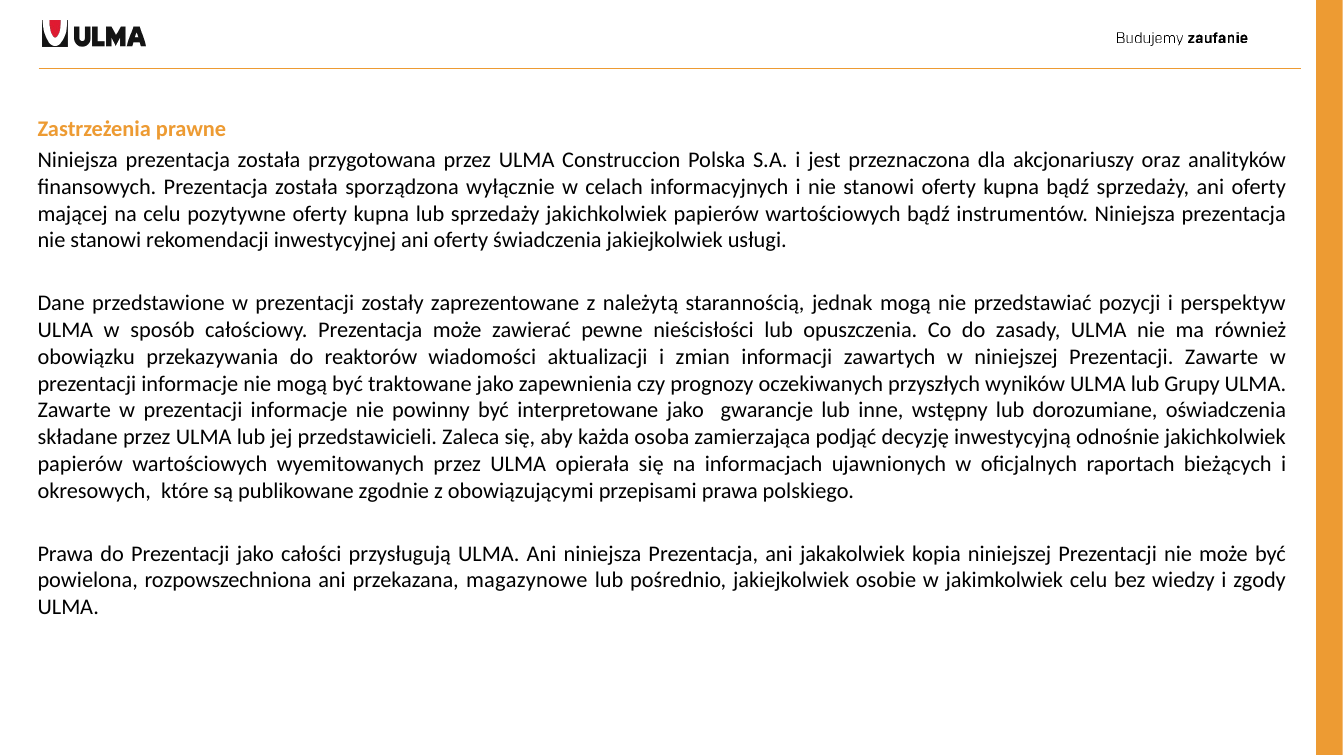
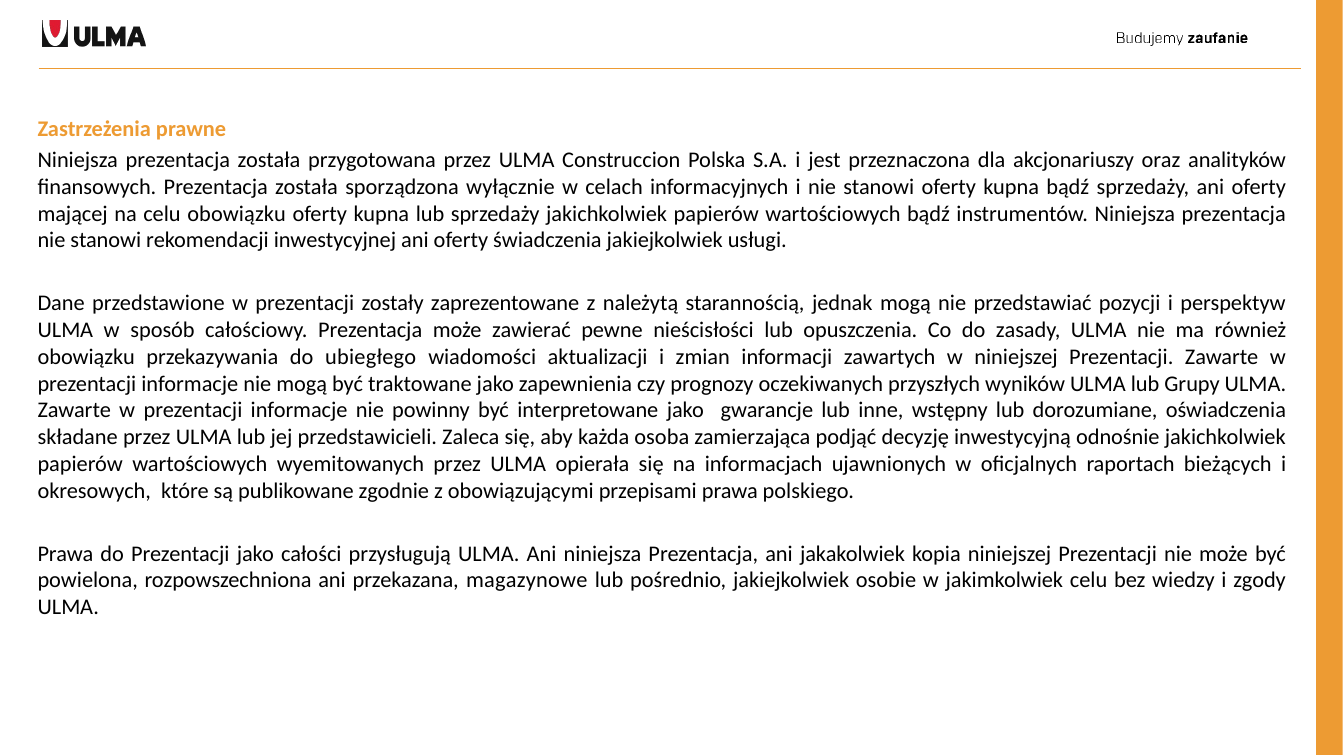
celu pozytywne: pozytywne -> obowiązku
reaktorów: reaktorów -> ubiegłego
